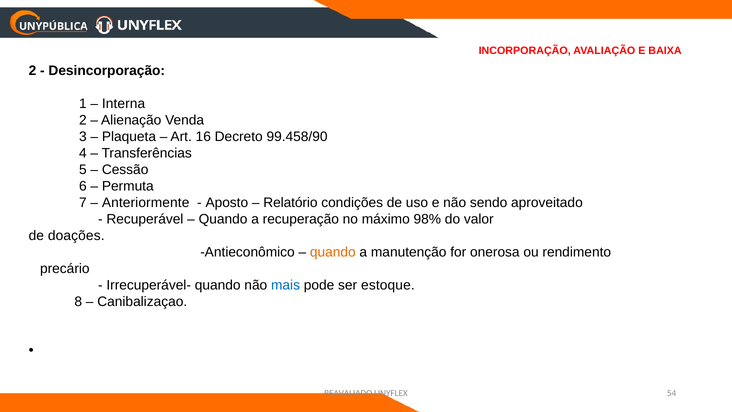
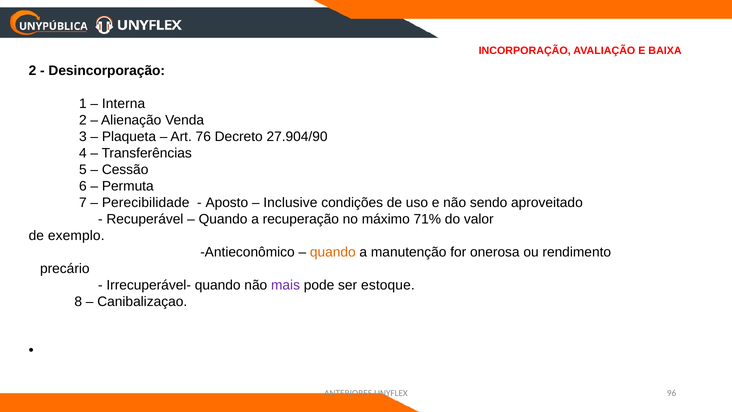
16: 16 -> 76
99.458/90: 99.458/90 -> 27.904/90
Anteriormente: Anteriormente -> Perecibilidade
Relatório: Relatório -> Inclusive
98%: 98% -> 71%
doações: doações -> exemplo
mais colour: blue -> purple
REAVALIADO: REAVALIADO -> ANTERIORES
54: 54 -> 96
